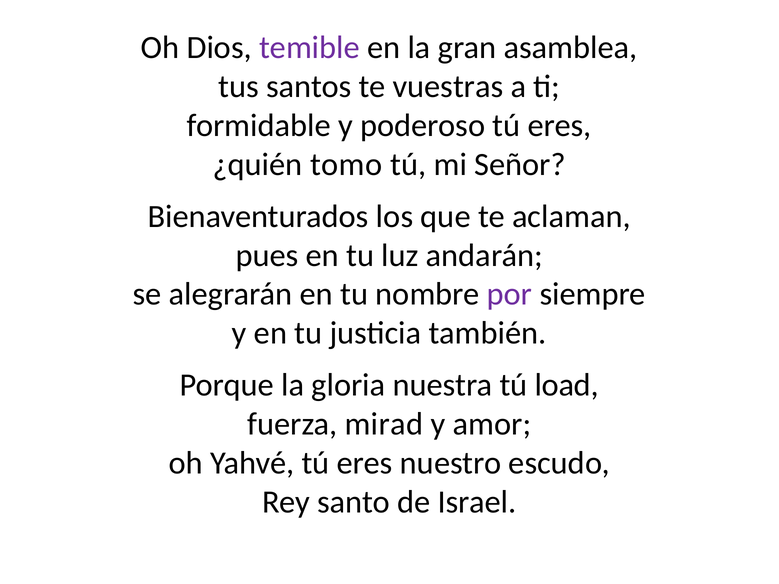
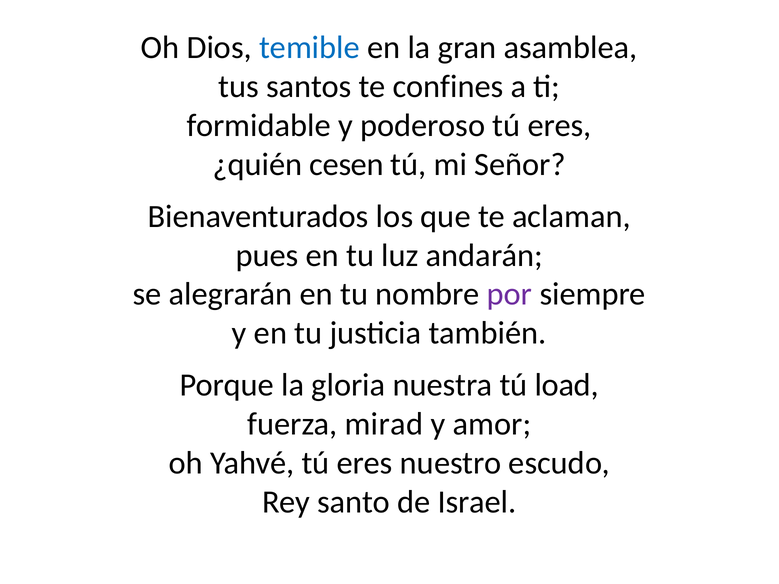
temible colour: purple -> blue
vuestras: vuestras -> confines
tomo: tomo -> cesen
